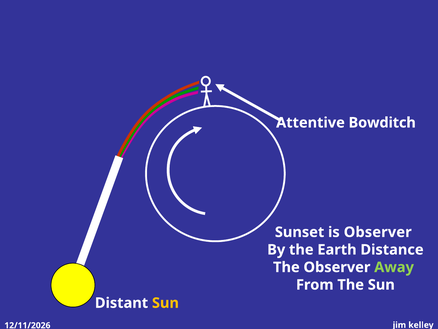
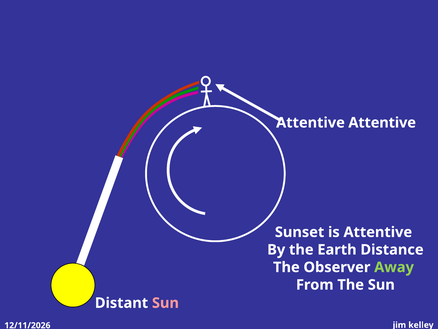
Attentive Bowditch: Bowditch -> Attentive
is Observer: Observer -> Attentive
Sun at (165, 303) colour: yellow -> pink
